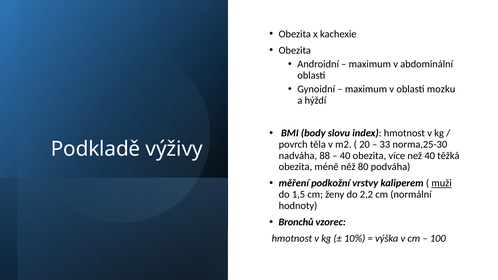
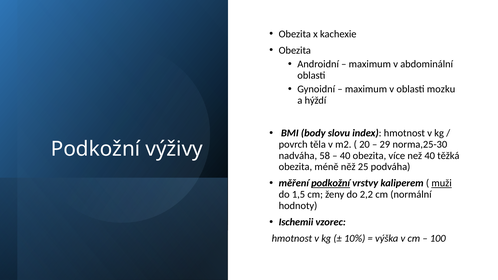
33: 33 -> 29
Podkladě at (96, 149): Podkladě -> Podkožní
88: 88 -> 58
80: 80 -> 25
podkožní at (331, 183) underline: none -> present
Bronchů: Bronchů -> Ischemii
